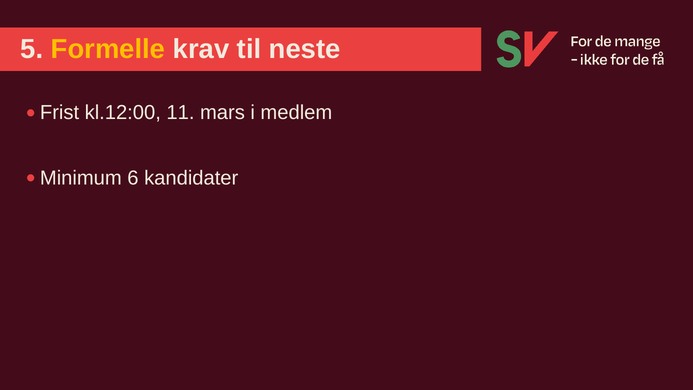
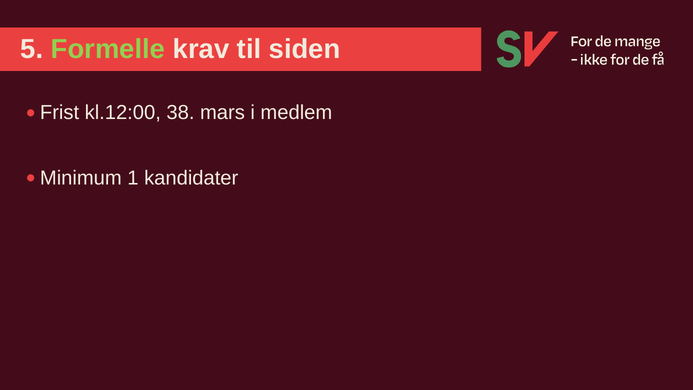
Formelle colour: yellow -> light green
neste: neste -> siden
11: 11 -> 38
6: 6 -> 1
